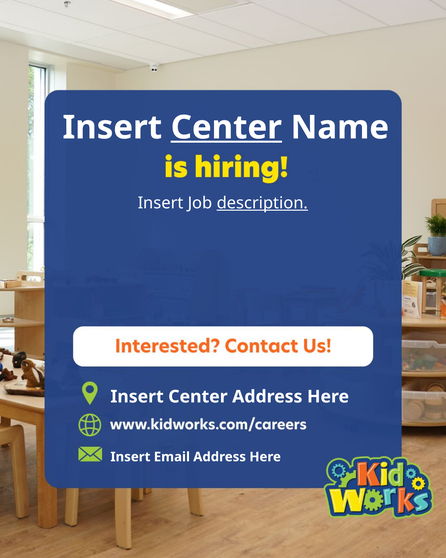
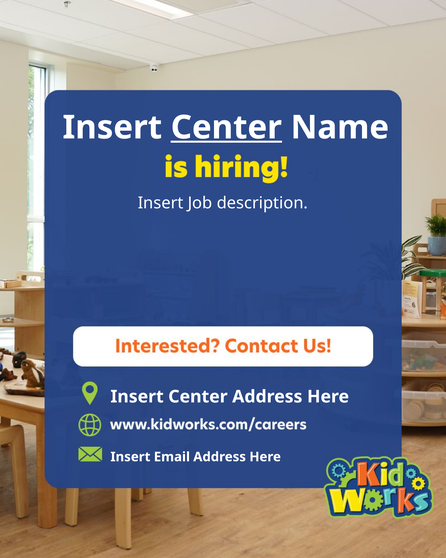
description underline: present -> none
